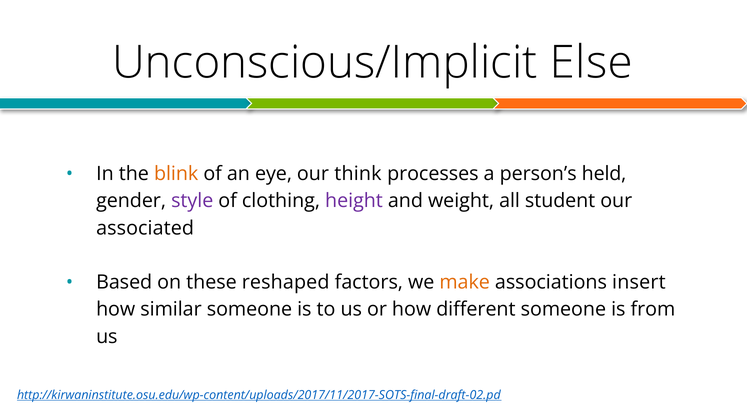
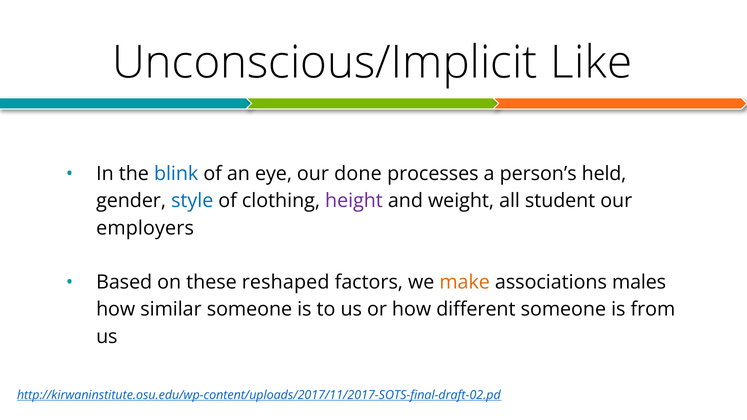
Else: Else -> Like
blink colour: orange -> blue
think: think -> done
style colour: purple -> blue
associated: associated -> employers
insert: insert -> males
